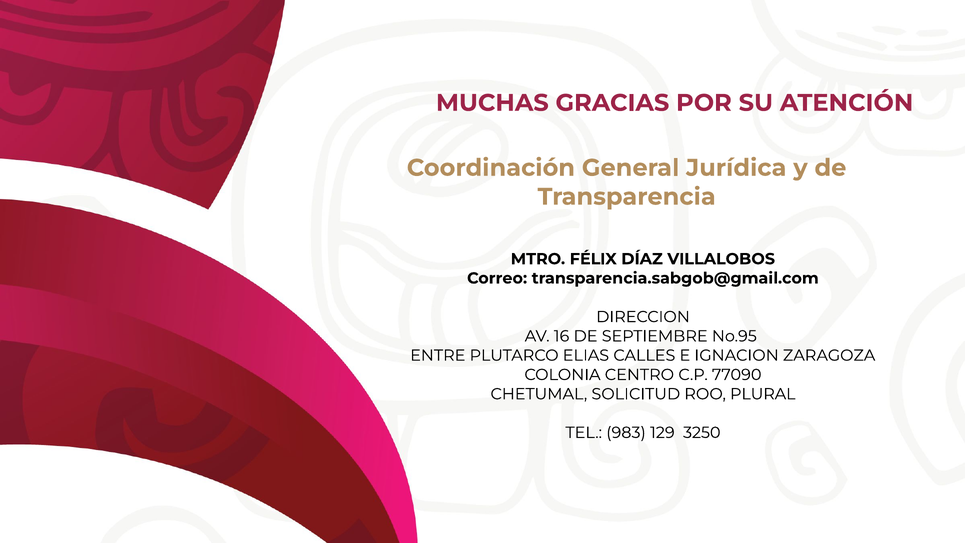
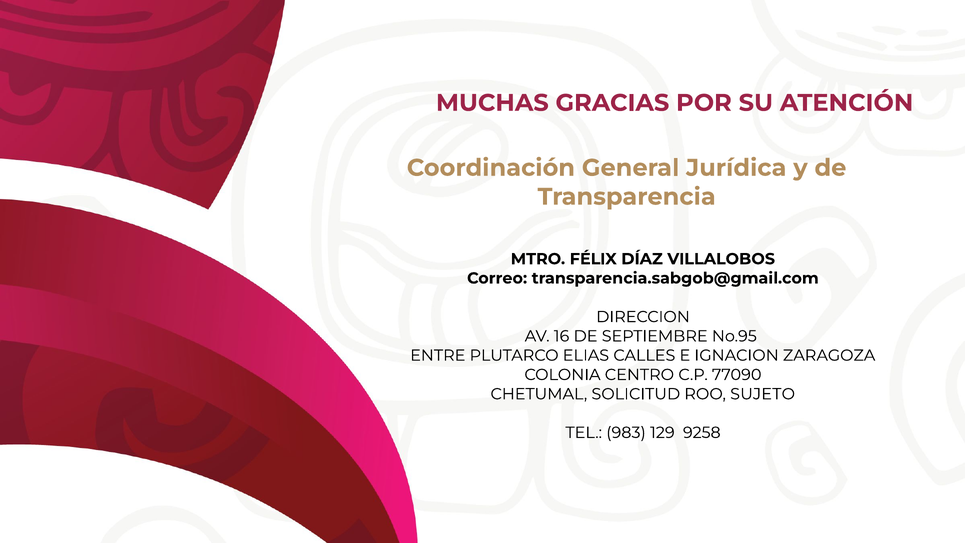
PLURAL: PLURAL -> SUJETO
3250: 3250 -> 9258
